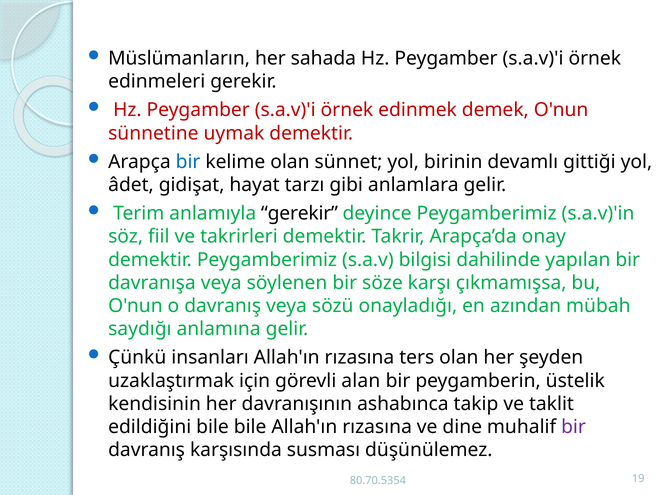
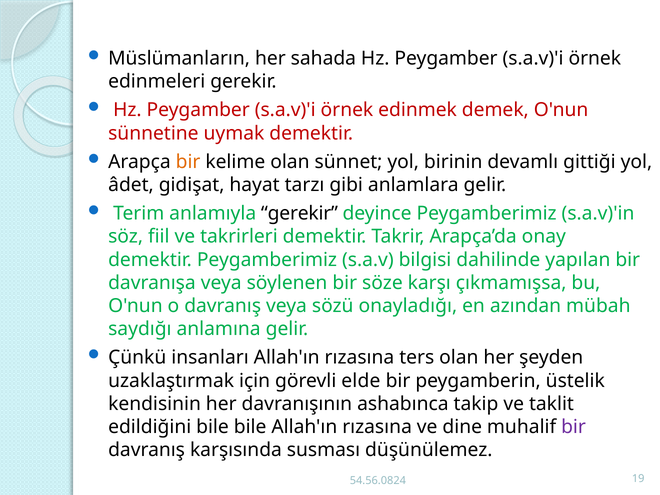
bir at (188, 162) colour: blue -> orange
alan: alan -> elde
80.70.5354: 80.70.5354 -> 54.56.0824
